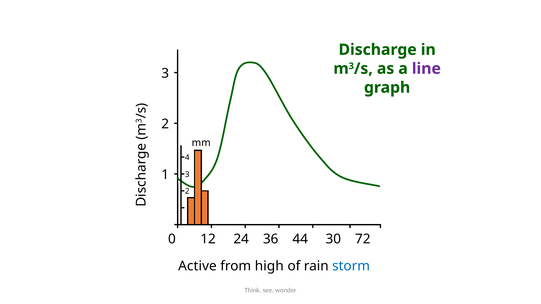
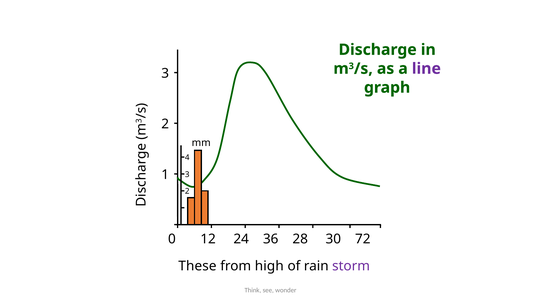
44: 44 -> 28
Active: Active -> These
storm colour: blue -> purple
